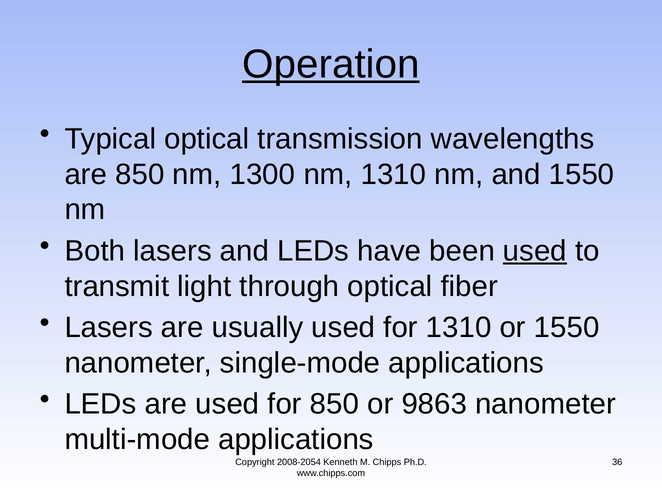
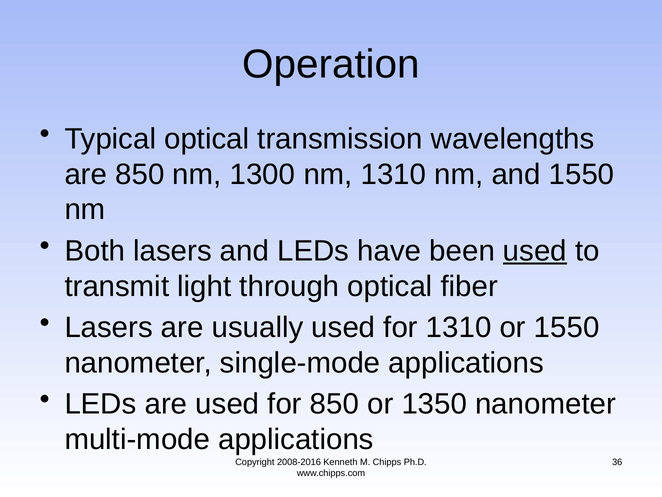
Operation underline: present -> none
9863: 9863 -> 1350
2008-2054: 2008-2054 -> 2008-2016
